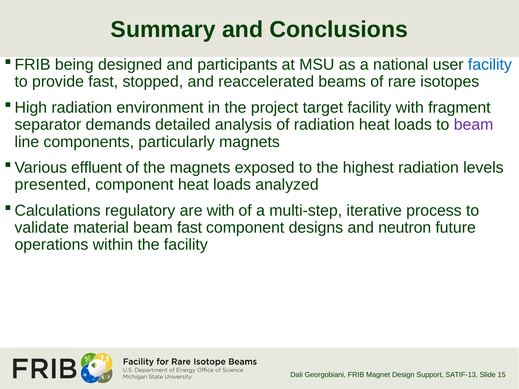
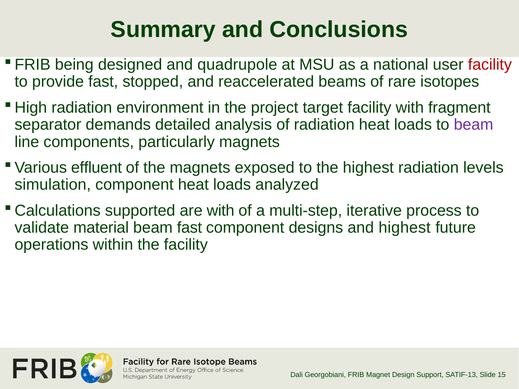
participants: participants -> quadrupole
facility at (490, 65) colour: blue -> red
presented: presented -> simulation
regulatory: regulatory -> supported
and neutron: neutron -> highest
